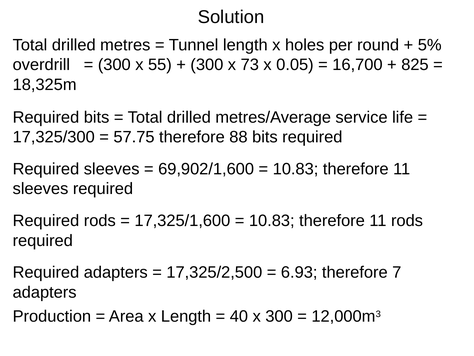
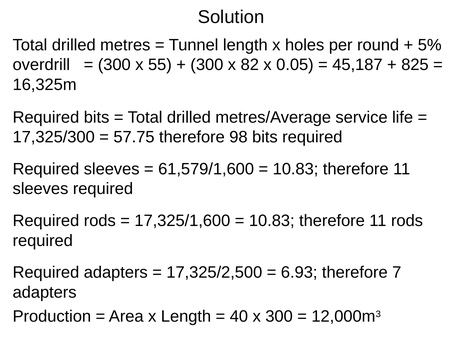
73: 73 -> 82
16,700: 16,700 -> 45,187
18,325m: 18,325m -> 16,325m
88: 88 -> 98
69,902/1,600: 69,902/1,600 -> 61,579/1,600
